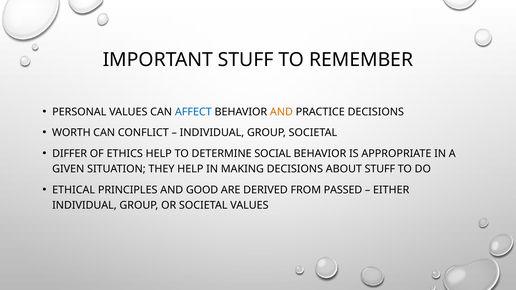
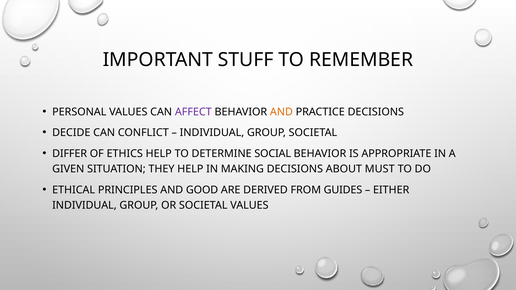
AFFECT colour: blue -> purple
WORTH: WORTH -> DECIDE
ABOUT STUFF: STUFF -> MUST
PASSED: PASSED -> GUIDES
